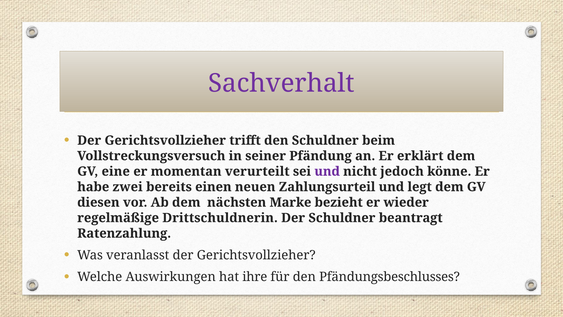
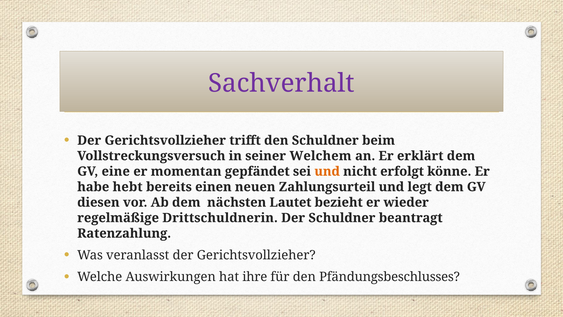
Pfändung: Pfändung -> Welchem
verurteilt: verurteilt -> gepfändet
und at (327, 171) colour: purple -> orange
jedoch: jedoch -> erfolgt
zwei: zwei -> hebt
Marke: Marke -> Lautet
